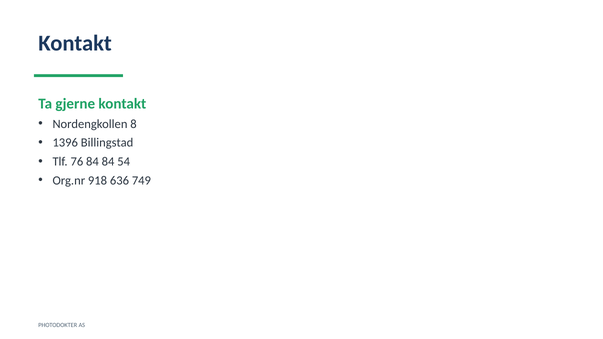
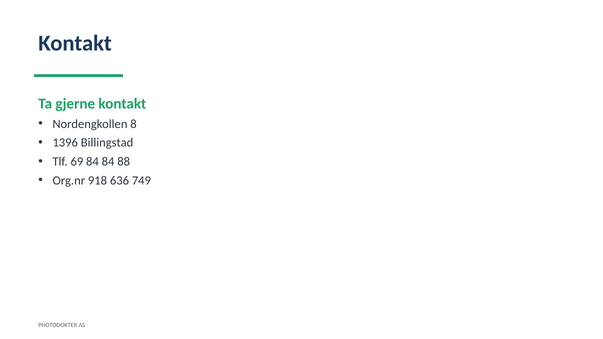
76: 76 -> 69
54: 54 -> 88
